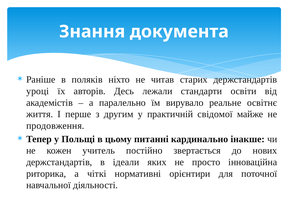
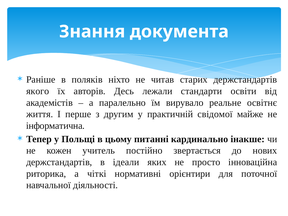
уроці: уроці -> якого
продовження: продовження -> інформатична
